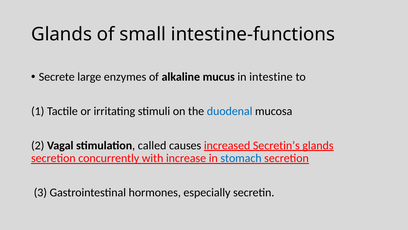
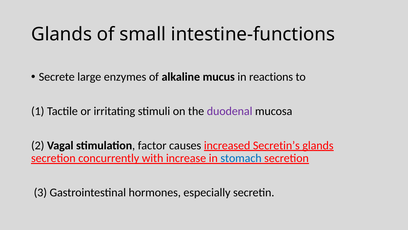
intestine: intestine -> reactions
duodenal colour: blue -> purple
called: called -> factor
